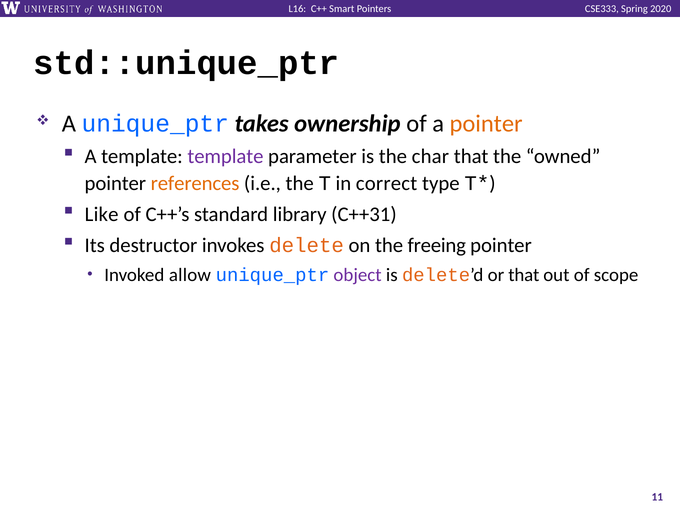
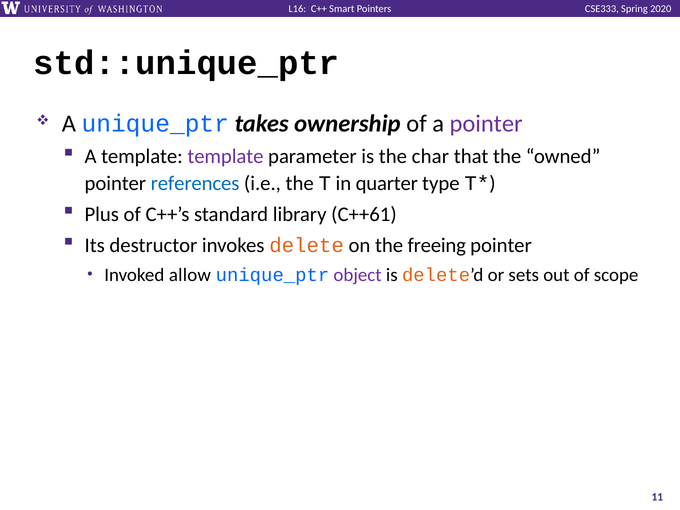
pointer at (486, 124) colour: orange -> purple
references colour: orange -> blue
correct: correct -> quarter
Like: Like -> Plus
C++31: C++31 -> C++61
or that: that -> sets
